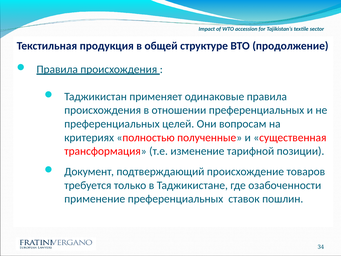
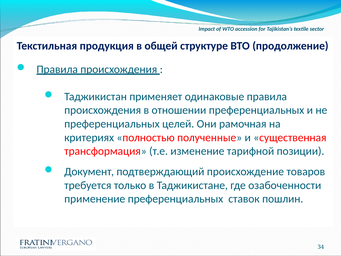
вопросам: вопросам -> рамочная
